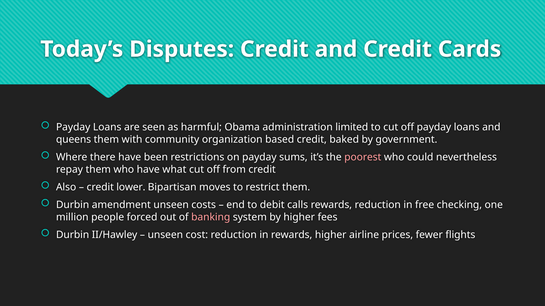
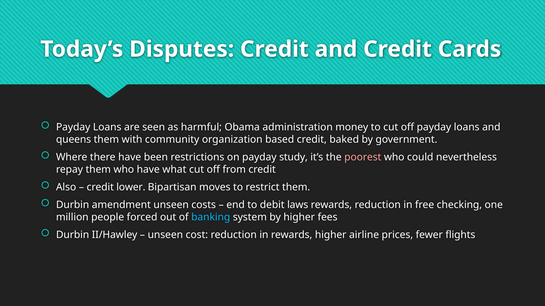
limited: limited -> money
sums: sums -> study
calls: calls -> laws
banking colour: pink -> light blue
